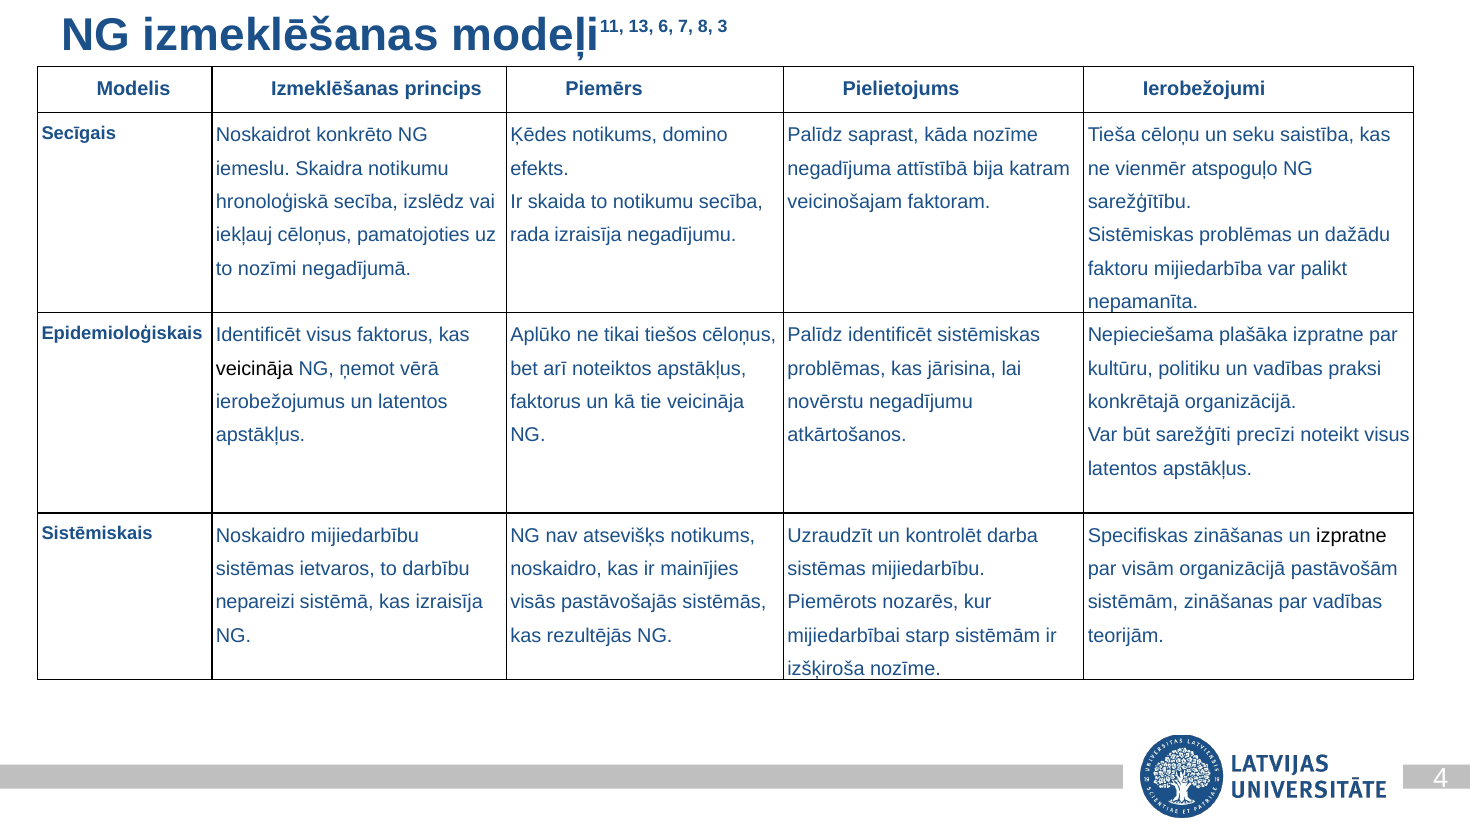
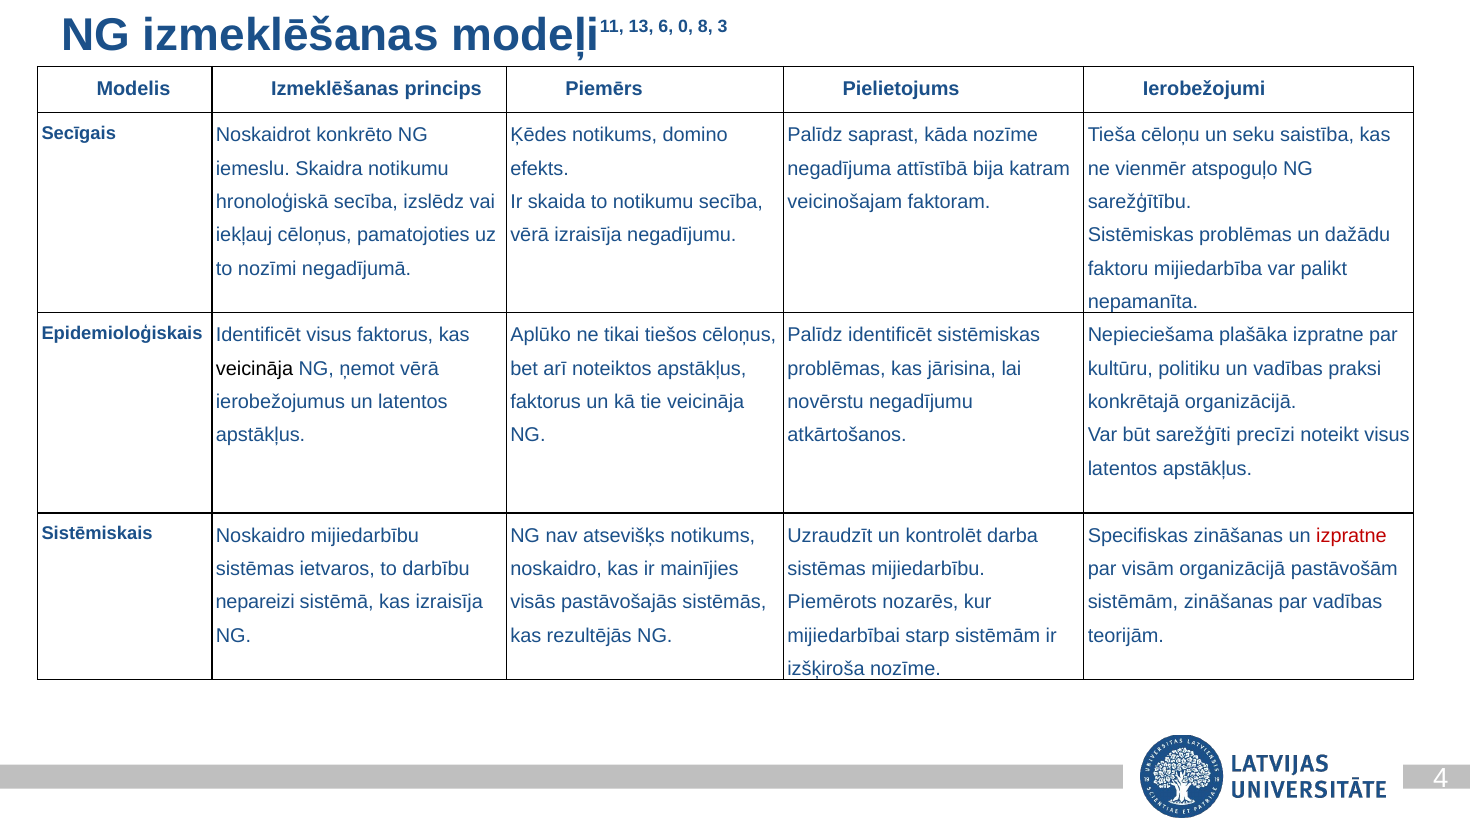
7: 7 -> 0
rada at (530, 235): rada -> vērā
izpratne at (1351, 535) colour: black -> red
